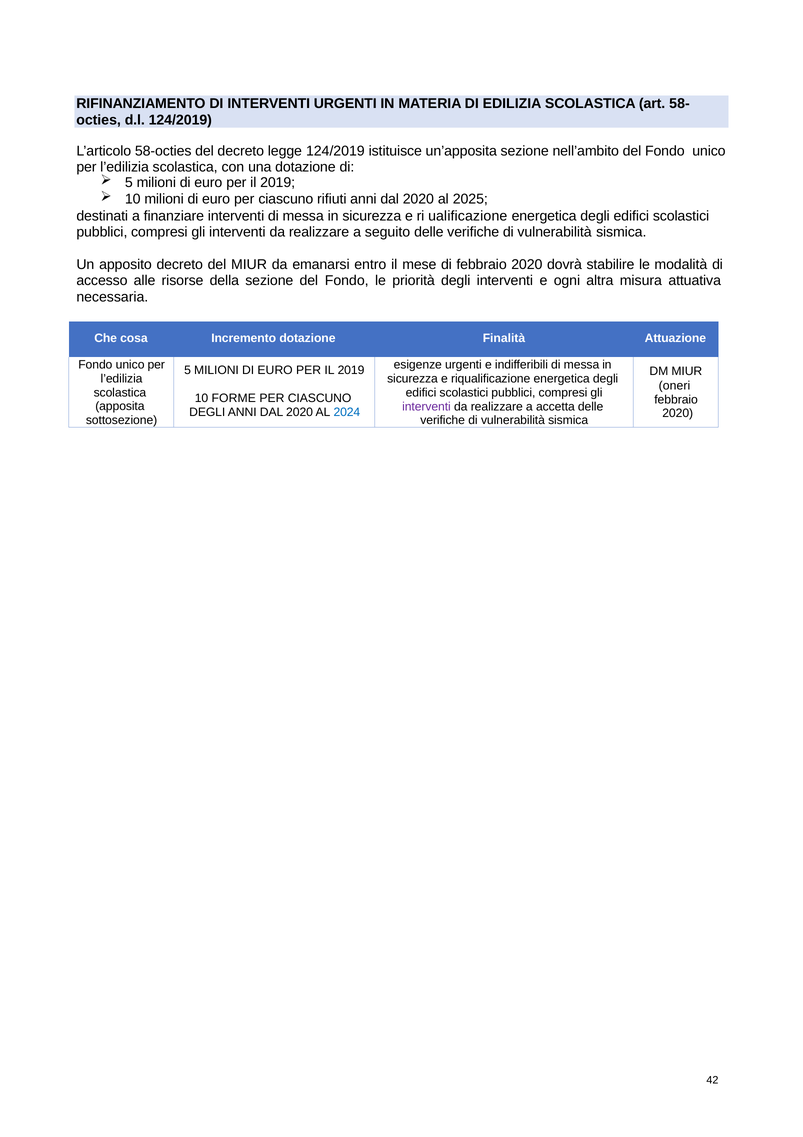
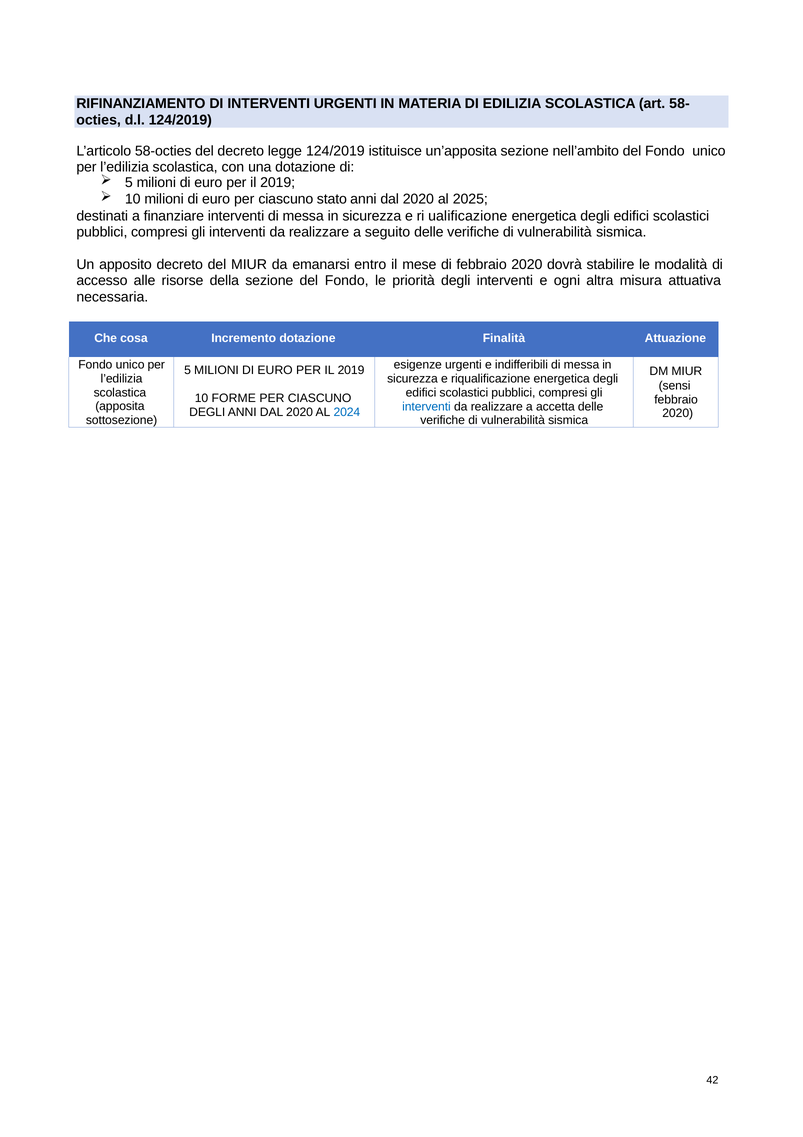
rifiuti: rifiuti -> stato
oneri: oneri -> sensi
interventi at (426, 407) colour: purple -> blue
